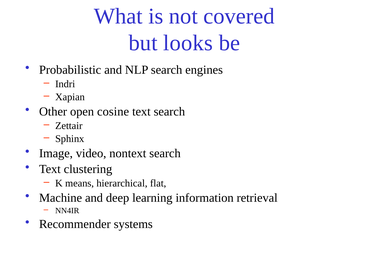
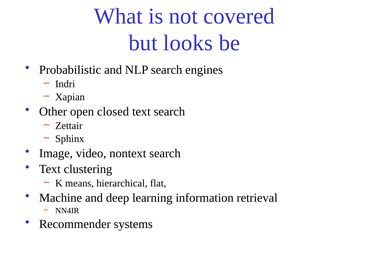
cosine: cosine -> closed
